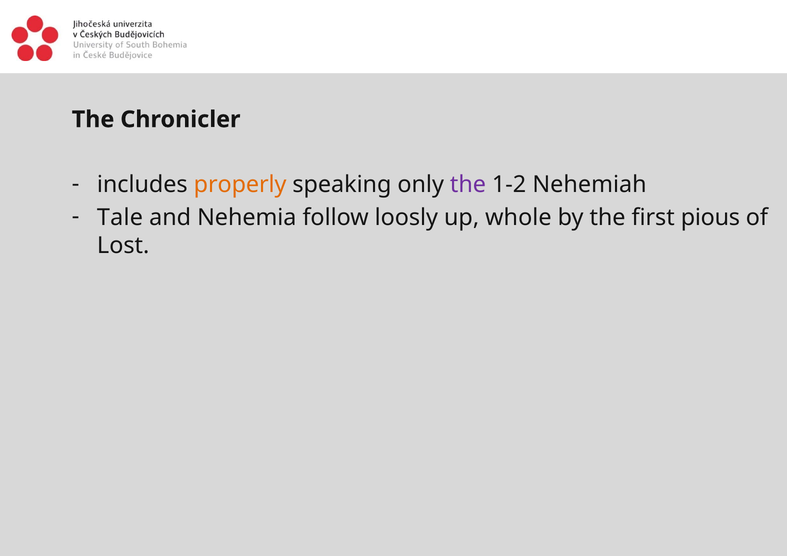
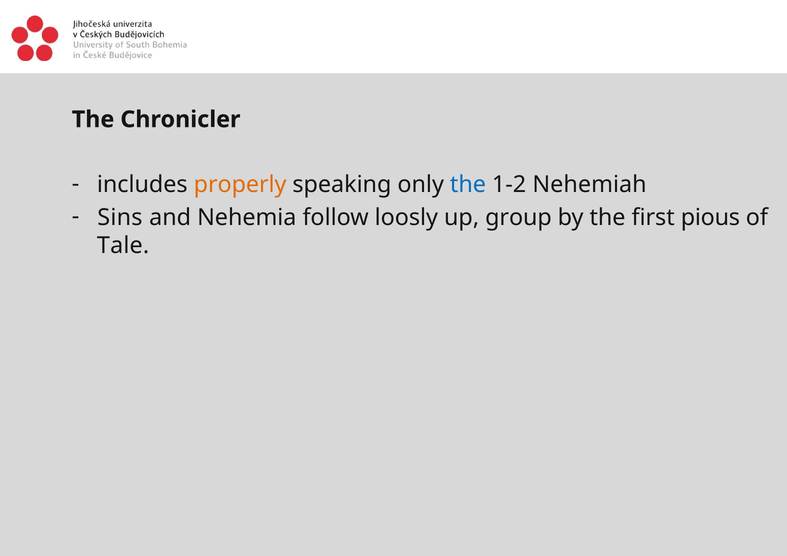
the at (468, 185) colour: purple -> blue
Tale: Tale -> Sins
whole: whole -> group
Lost: Lost -> Tale
